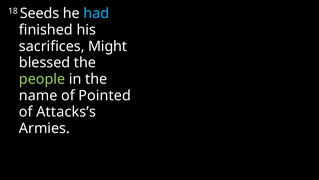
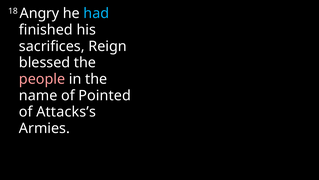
Seeds: Seeds -> Angry
Might: Might -> Reign
people colour: light green -> pink
